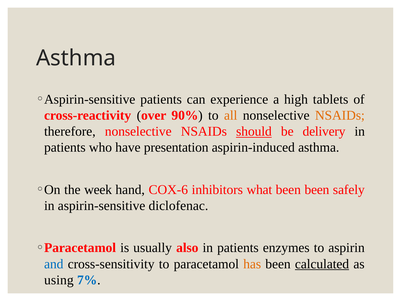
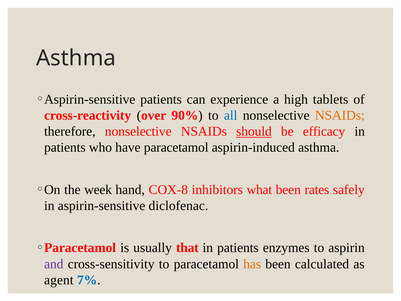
all colour: orange -> blue
delivery: delivery -> efficacy
have presentation: presentation -> paracetamol
COX-6: COX-6 -> COX-8
been been: been -> rates
also: also -> that
and colour: blue -> purple
calculated underline: present -> none
using: using -> agent
